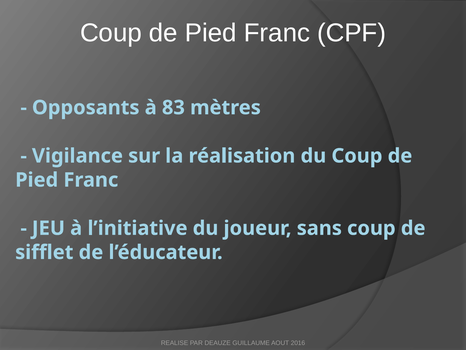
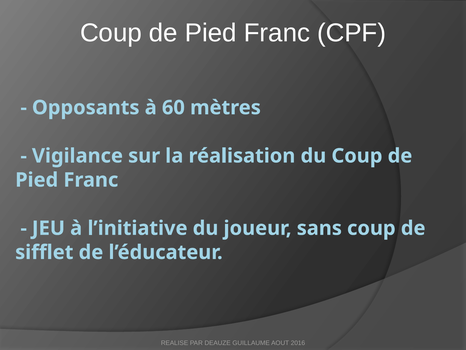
83: 83 -> 60
